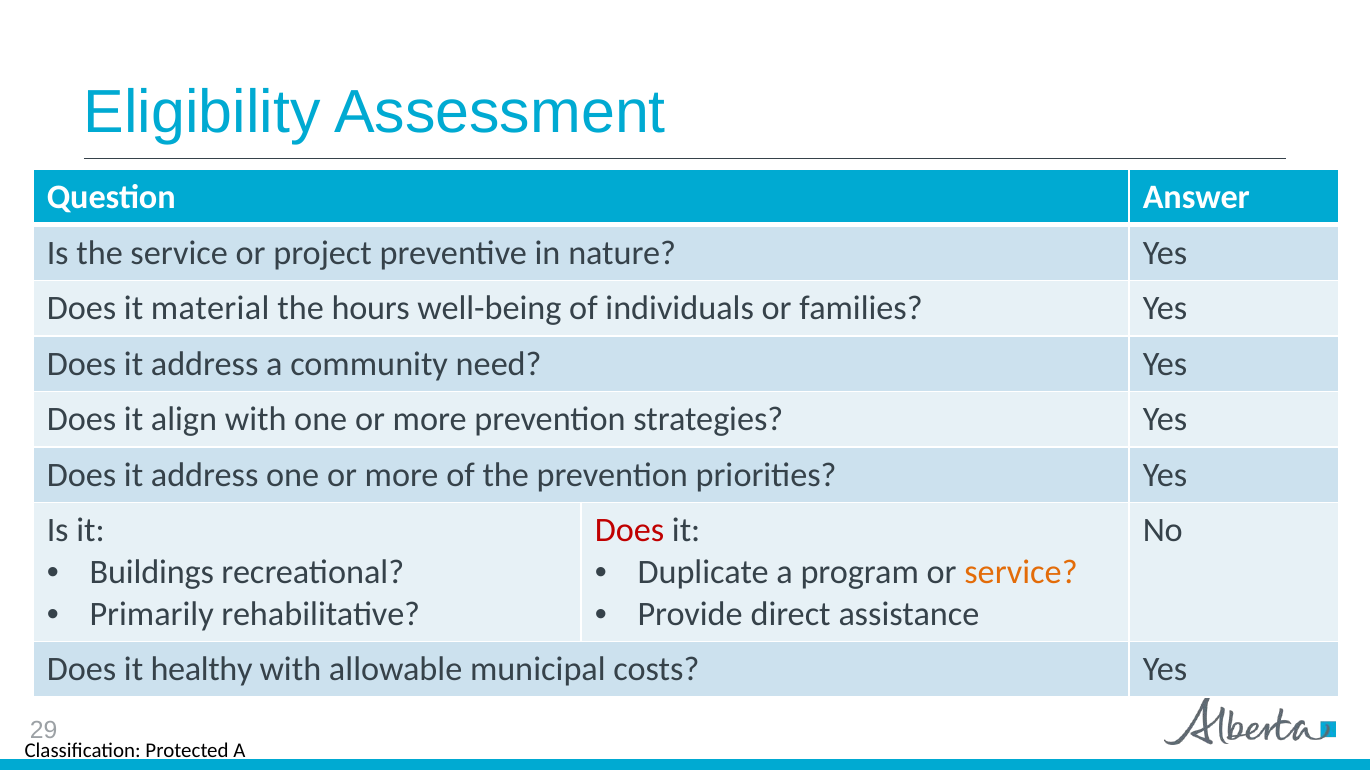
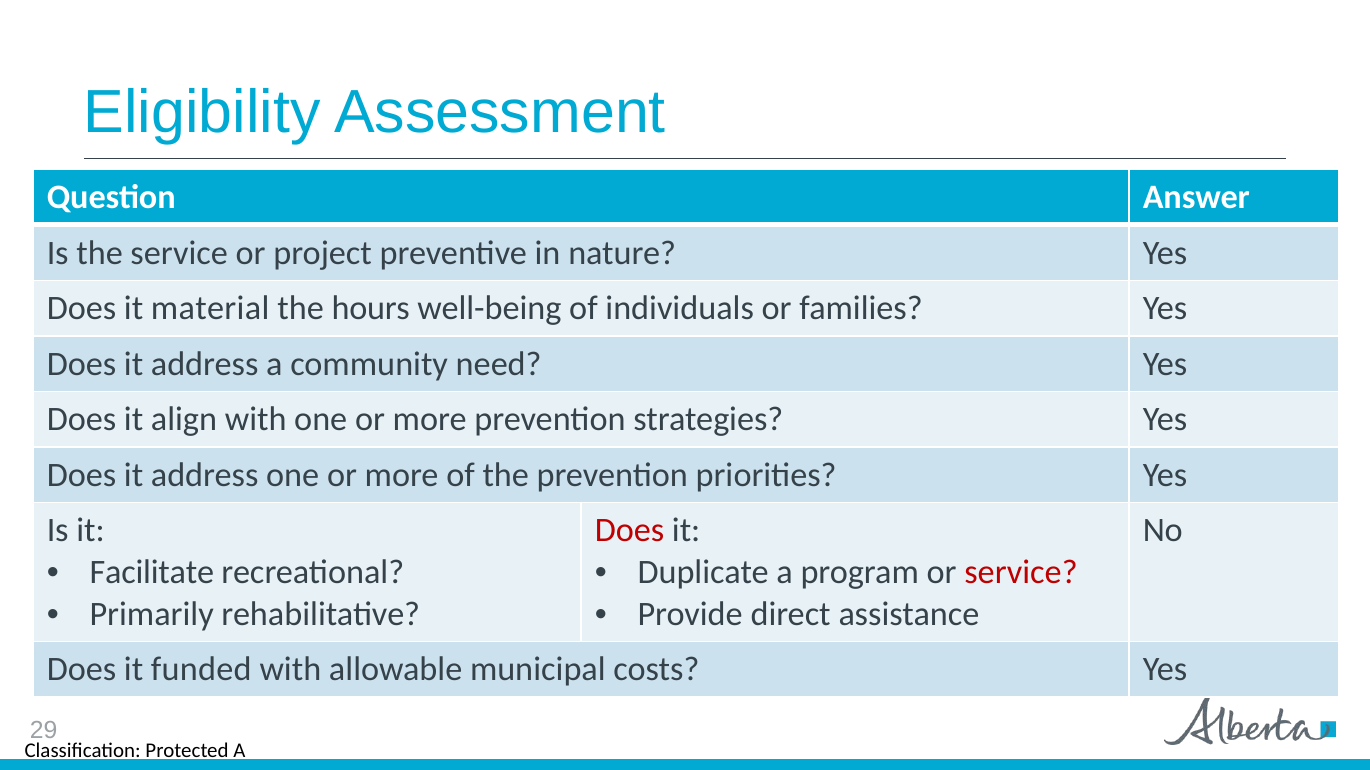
Buildings: Buildings -> Facilitate
service at (1021, 573) colour: orange -> red
healthy: healthy -> funded
